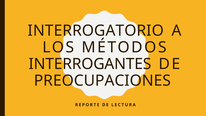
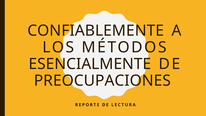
INTERROGATORIO: INTERROGATORIO -> CONFIABLEMENTE
INTERROGANTES: INTERROGANTES -> ESENCIALMENTE
